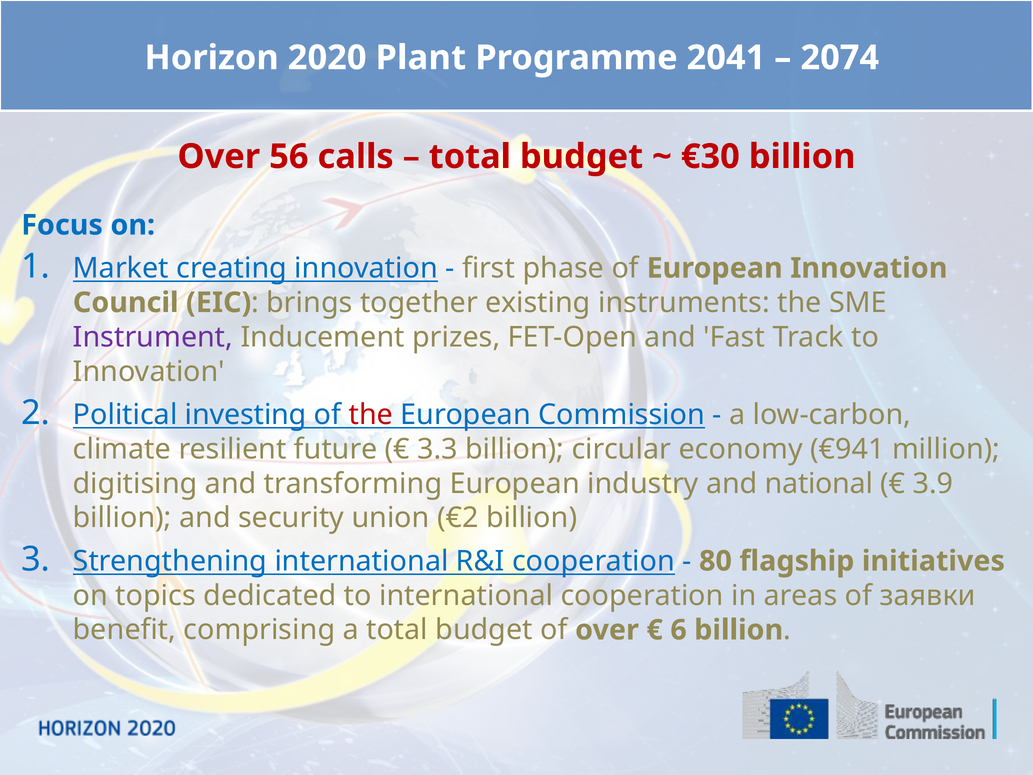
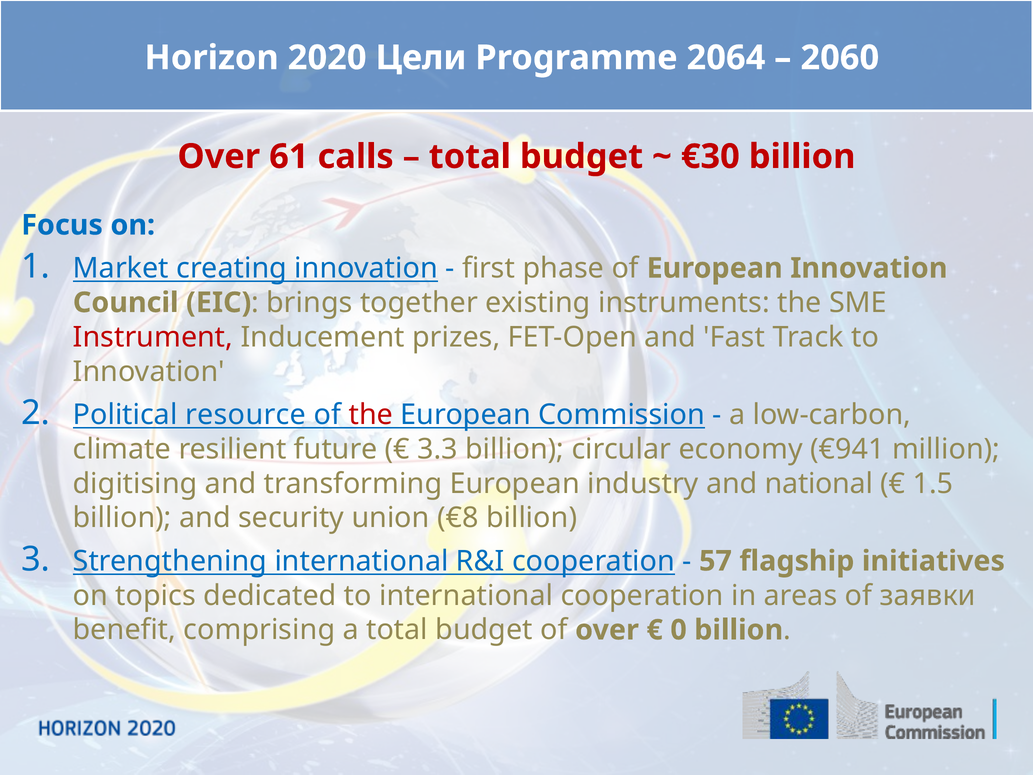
Plant: Plant -> Цели
2041: 2041 -> 2064
2074: 2074 -> 2060
56: 56 -> 61
Instrument colour: purple -> red
investing: investing -> resource
3.9: 3.9 -> 1.5
€2: €2 -> €8
80: 80 -> 57
6: 6 -> 0
